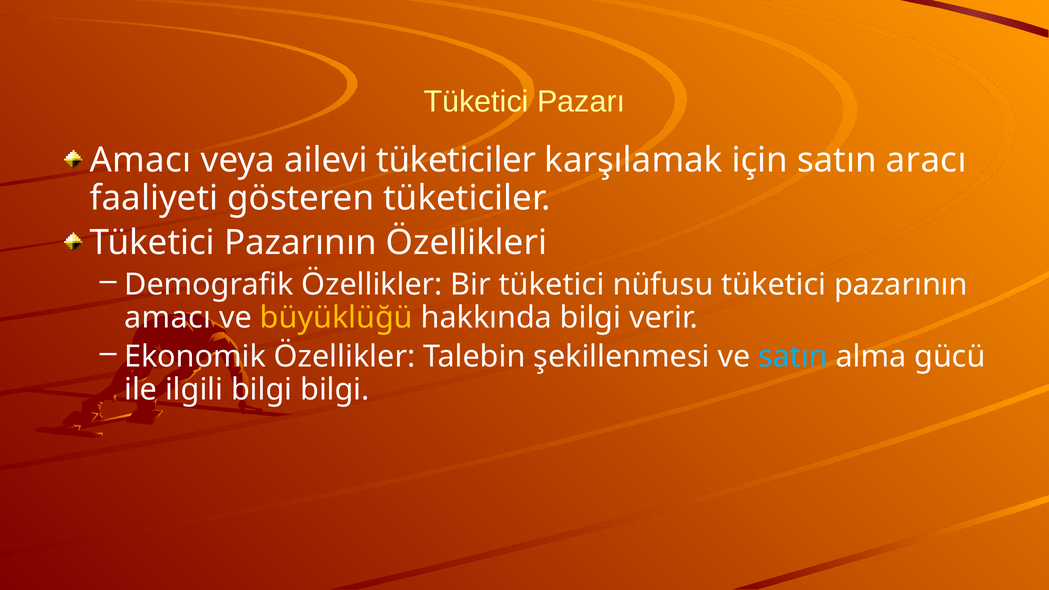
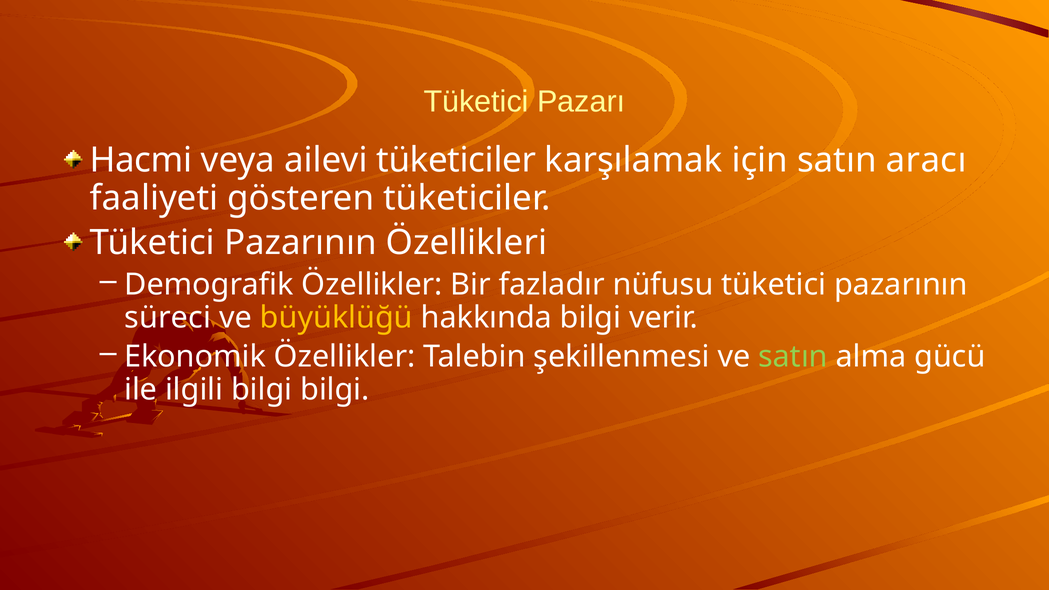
Amacı at (141, 160): Amacı -> Hacmi
Bir tüketici: tüketici -> fazladır
amacı at (168, 318): amacı -> süreci
satın at (793, 357) colour: light blue -> light green
